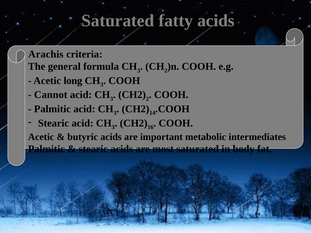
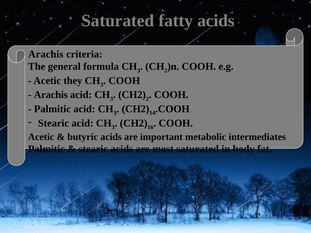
long: long -> they
Cannot at (51, 95): Cannot -> Arachis
